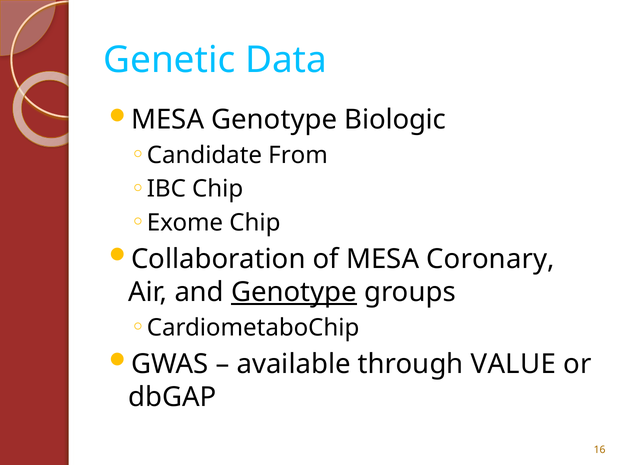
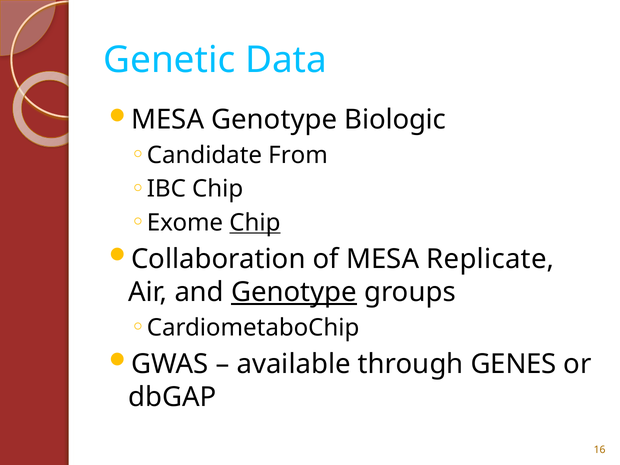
Chip at (255, 223) underline: none -> present
Coronary: Coronary -> Replicate
VALUE: VALUE -> GENES
